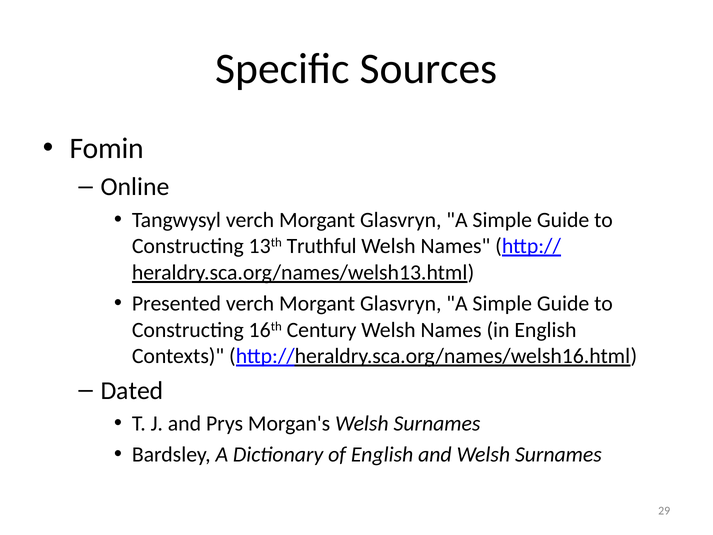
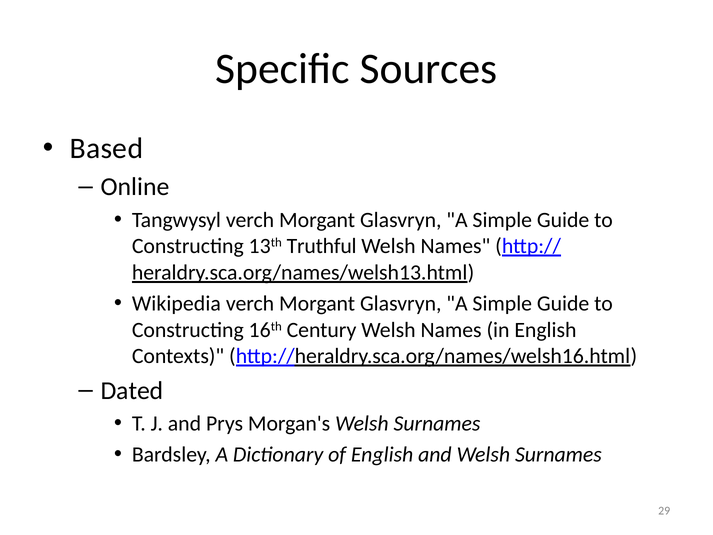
Fomin: Fomin -> Based
Presented: Presented -> Wikipedia
